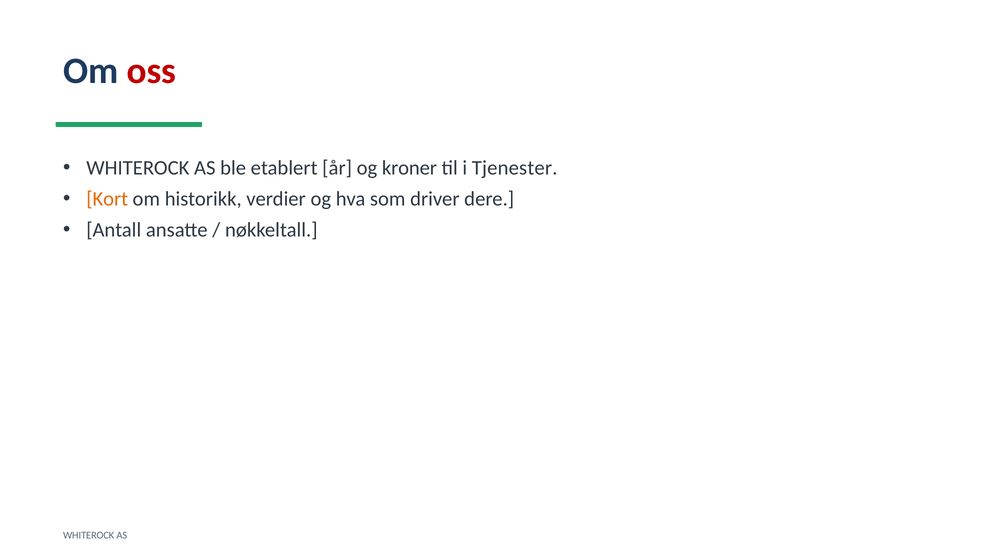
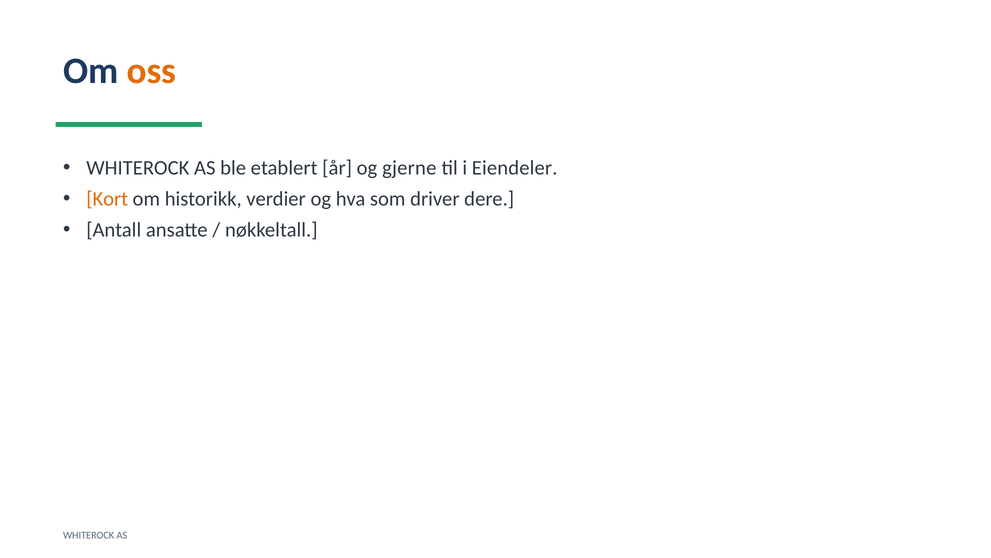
oss colour: red -> orange
kroner: kroner -> gjerne
Tjenester: Tjenester -> Eiendeler
